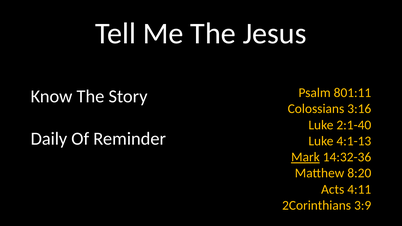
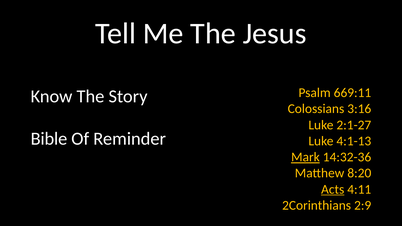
801:11: 801:11 -> 669:11
2:1-40: 2:1-40 -> 2:1-27
Daily: Daily -> Bible
Acts underline: none -> present
3:9: 3:9 -> 2:9
